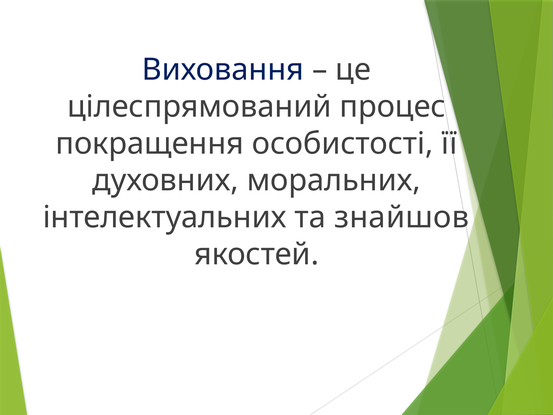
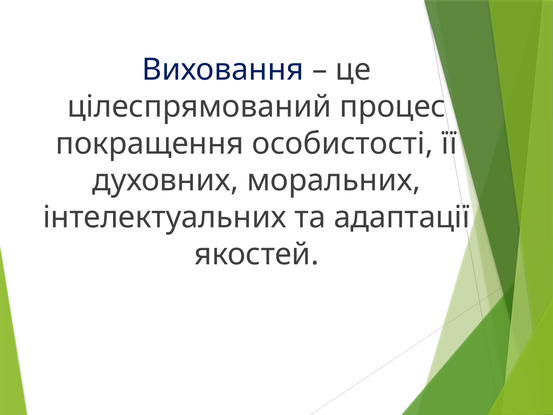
знайшов: знайшов -> адаптації
